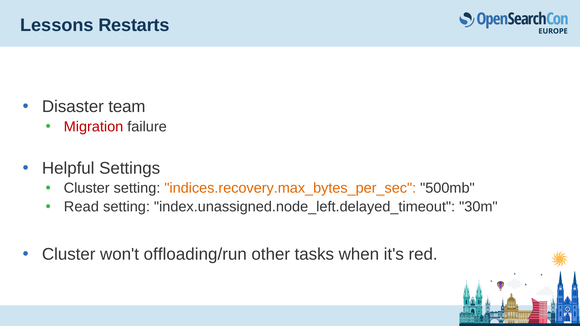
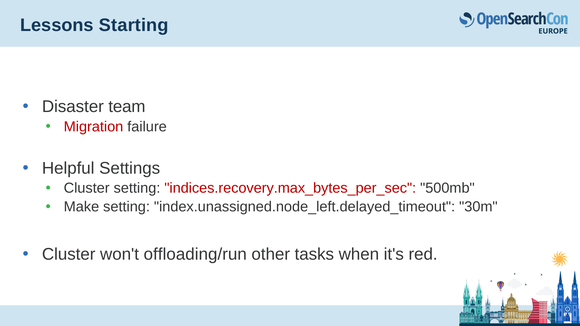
Restarts: Restarts -> Starting
indices.recovery.max_bytes_per_sec colour: orange -> red
Read: Read -> Make
